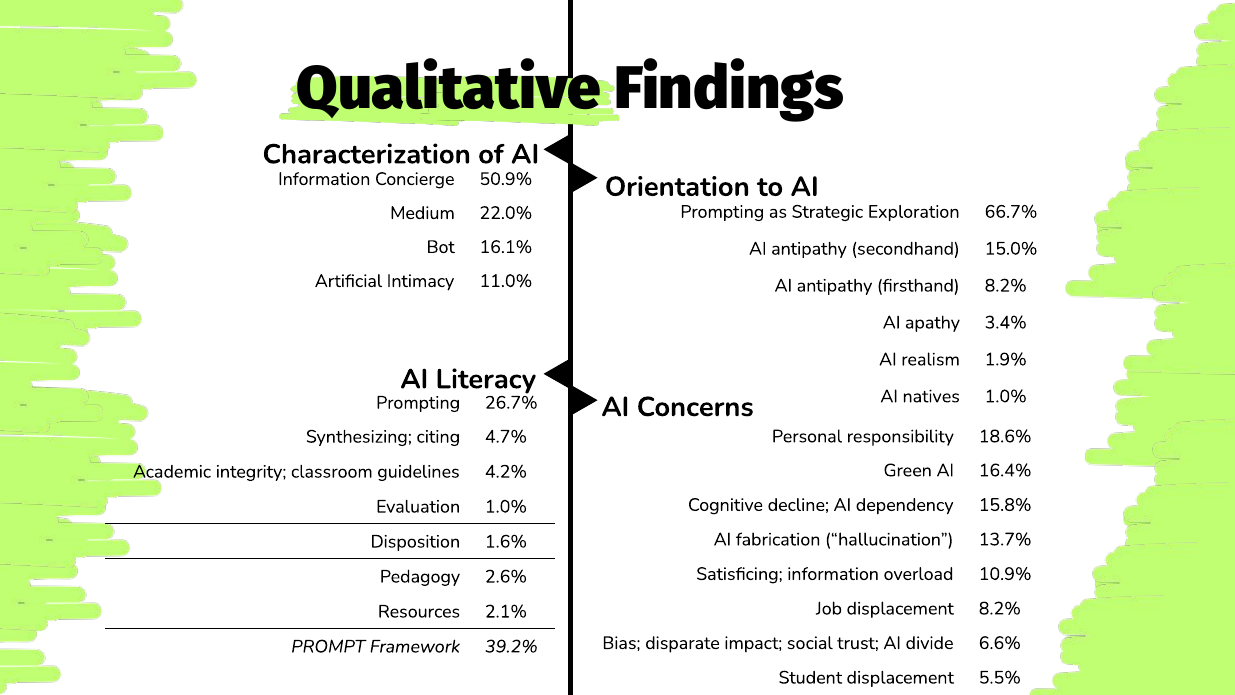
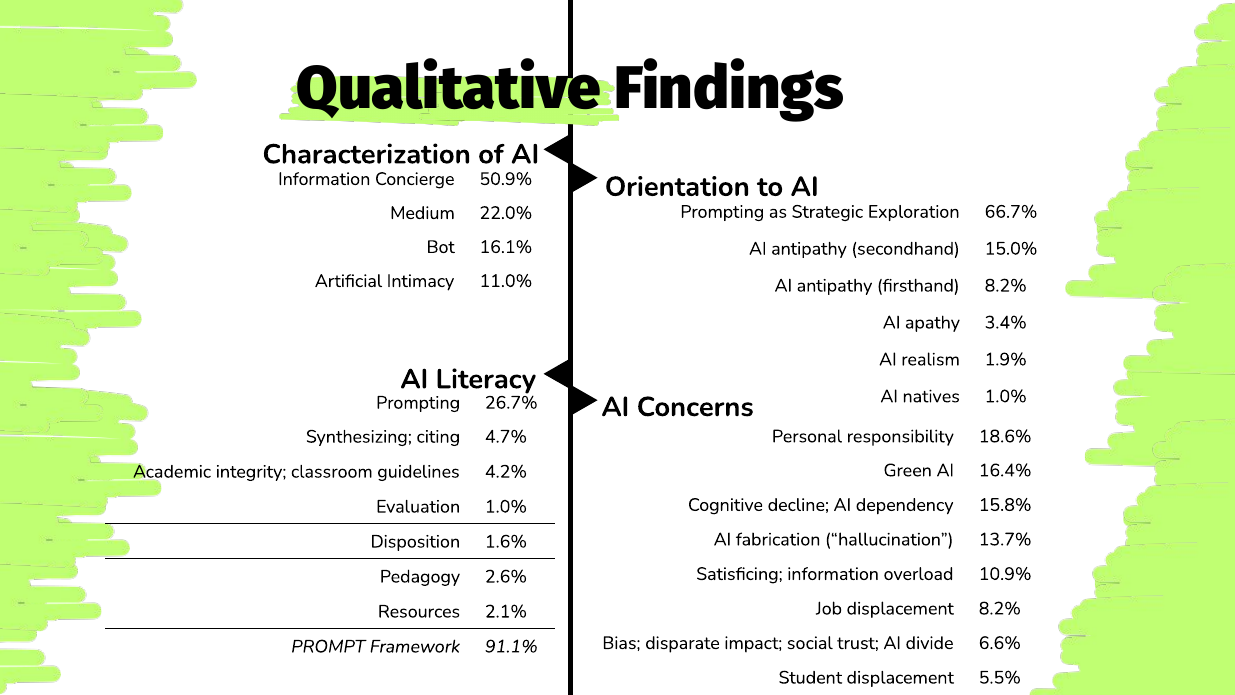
39.2%: 39.2% -> 91.1%
